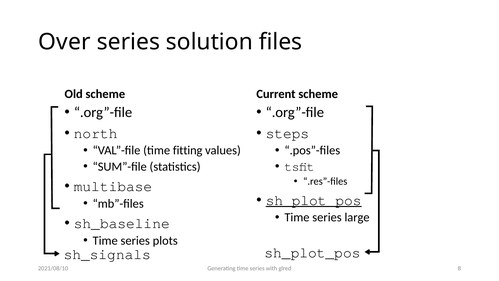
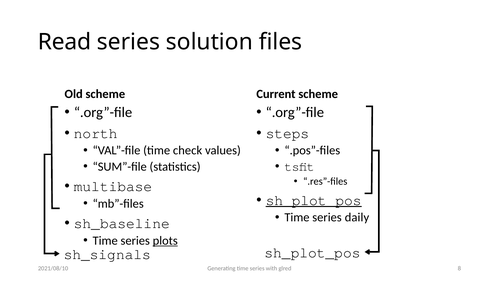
Over: Over -> Read
fitting: fitting -> check
large: large -> daily
plots underline: none -> present
